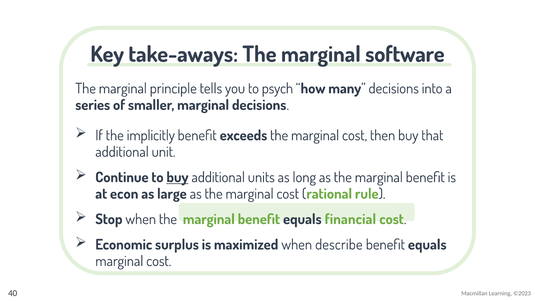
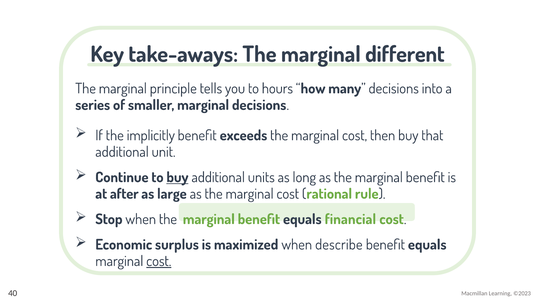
software: software -> different
psych: psych -> hours
econ: econ -> after
cost at (159, 261) underline: none -> present
